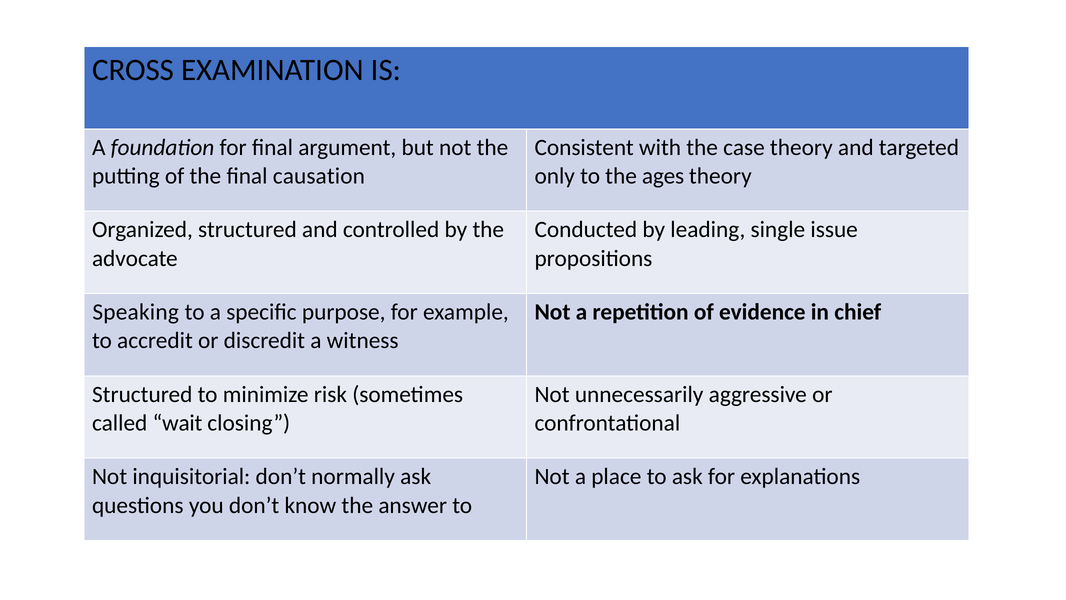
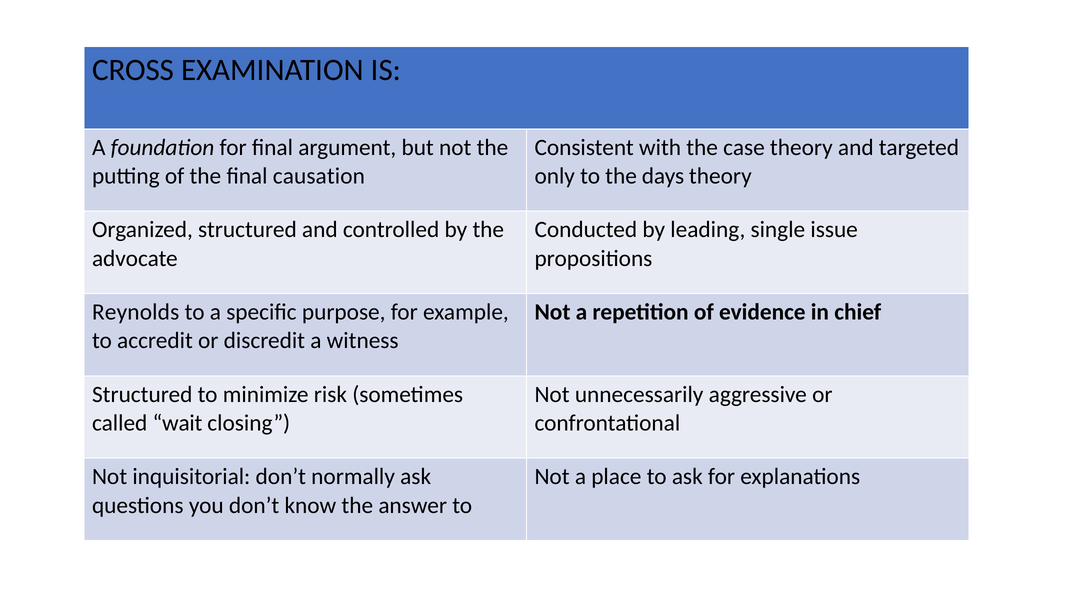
ages: ages -> days
Speaking: Speaking -> Reynolds
